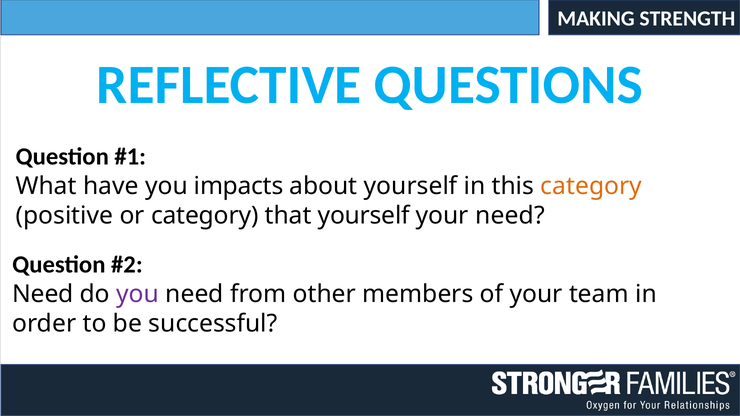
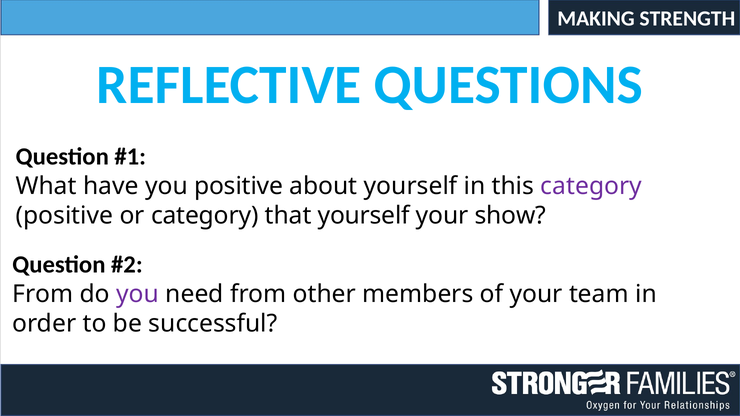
you impacts: impacts -> positive
category at (591, 186) colour: orange -> purple
your need: need -> show
Need at (43, 294): Need -> From
